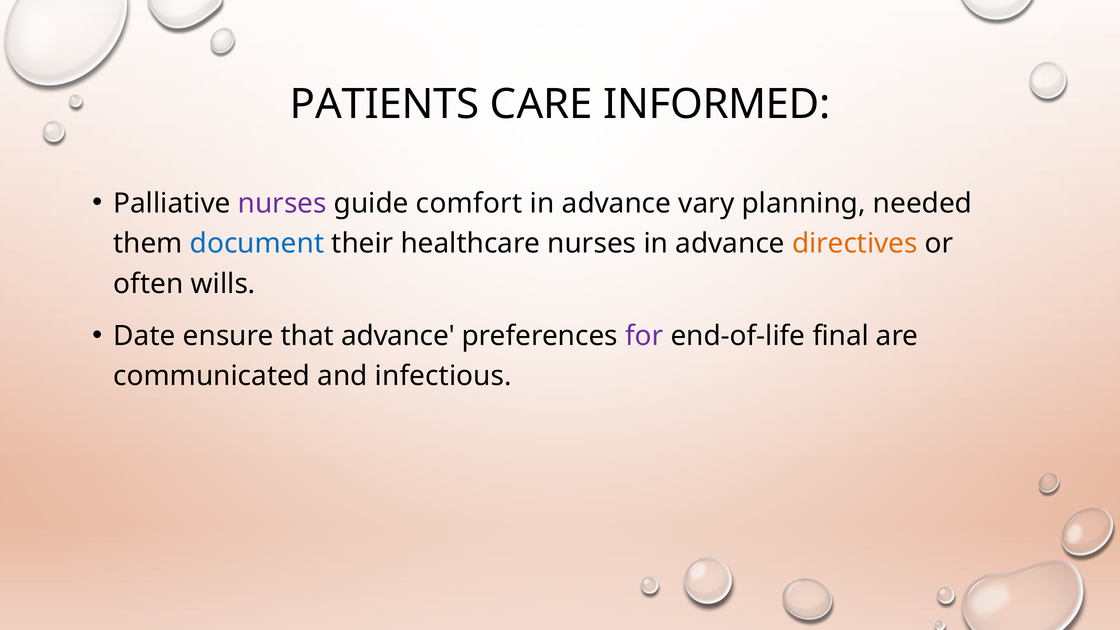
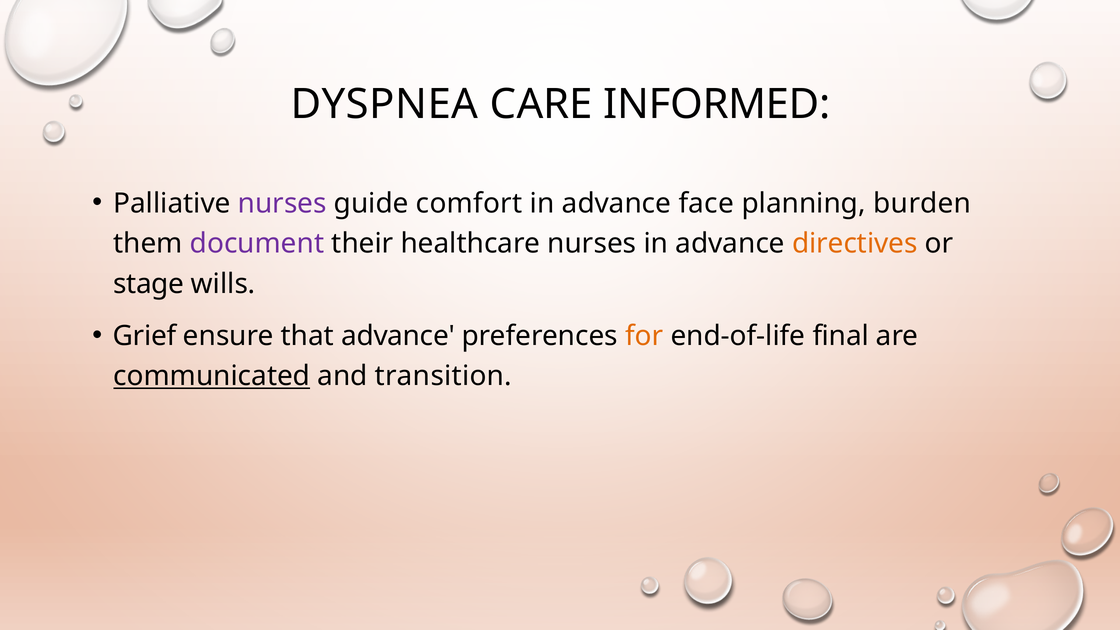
PATIENTS: PATIENTS -> DYSPNEA
vary: vary -> face
needed: needed -> burden
document colour: blue -> purple
often: often -> stage
Date: Date -> Grief
for colour: purple -> orange
communicated underline: none -> present
infectious: infectious -> transition
